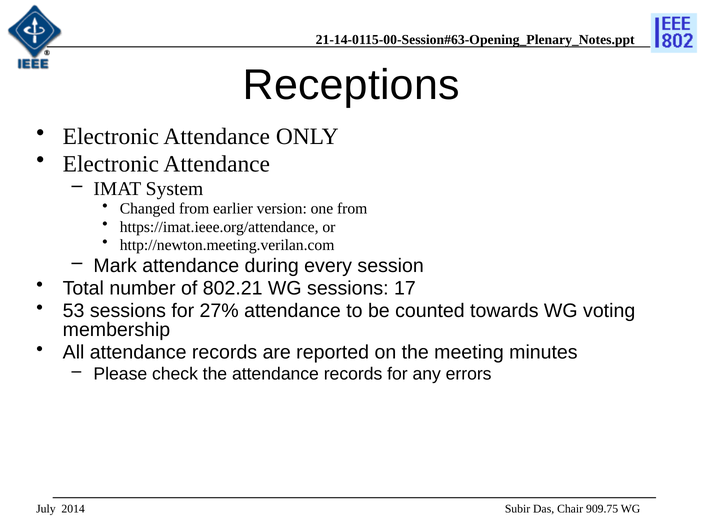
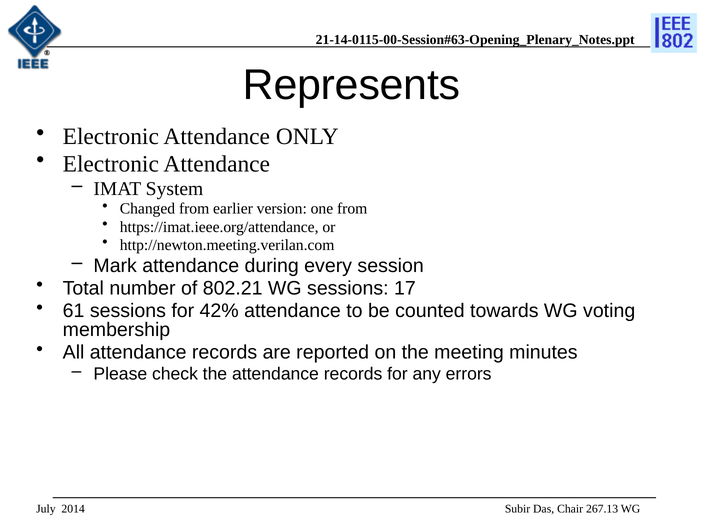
Receptions: Receptions -> Represents
53: 53 -> 61
27%: 27% -> 42%
909.75: 909.75 -> 267.13
